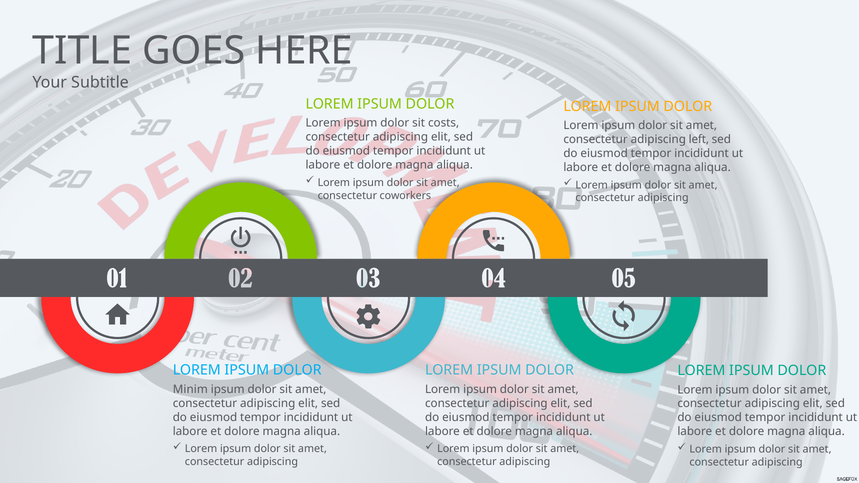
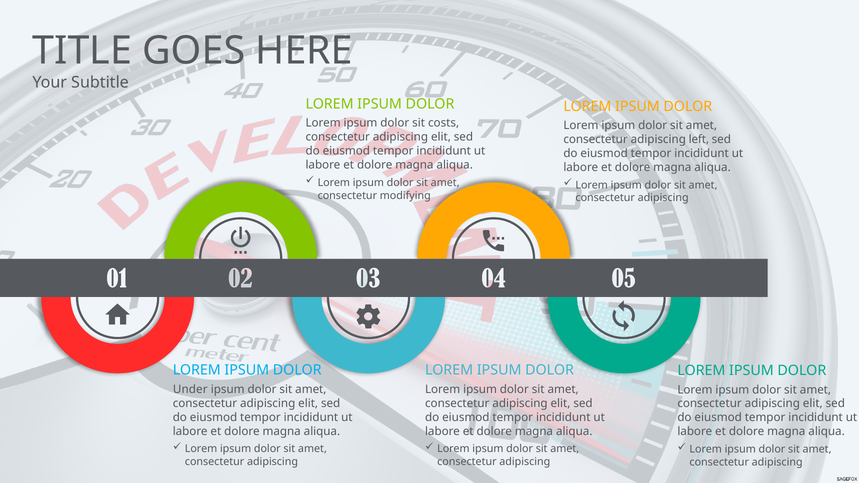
coworkers: coworkers -> modifying
Minim: Minim -> Under
